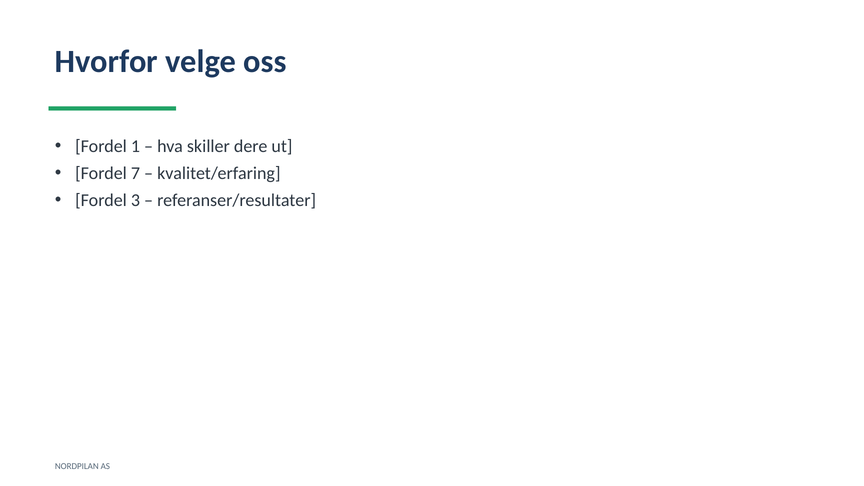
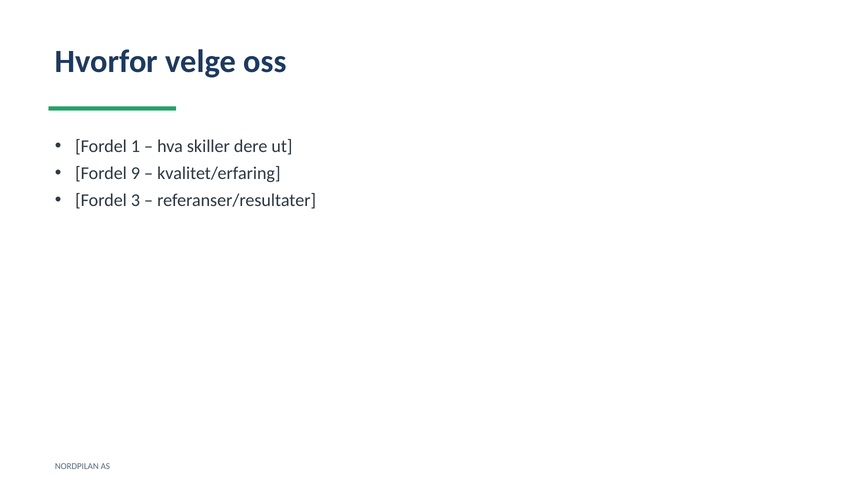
7: 7 -> 9
